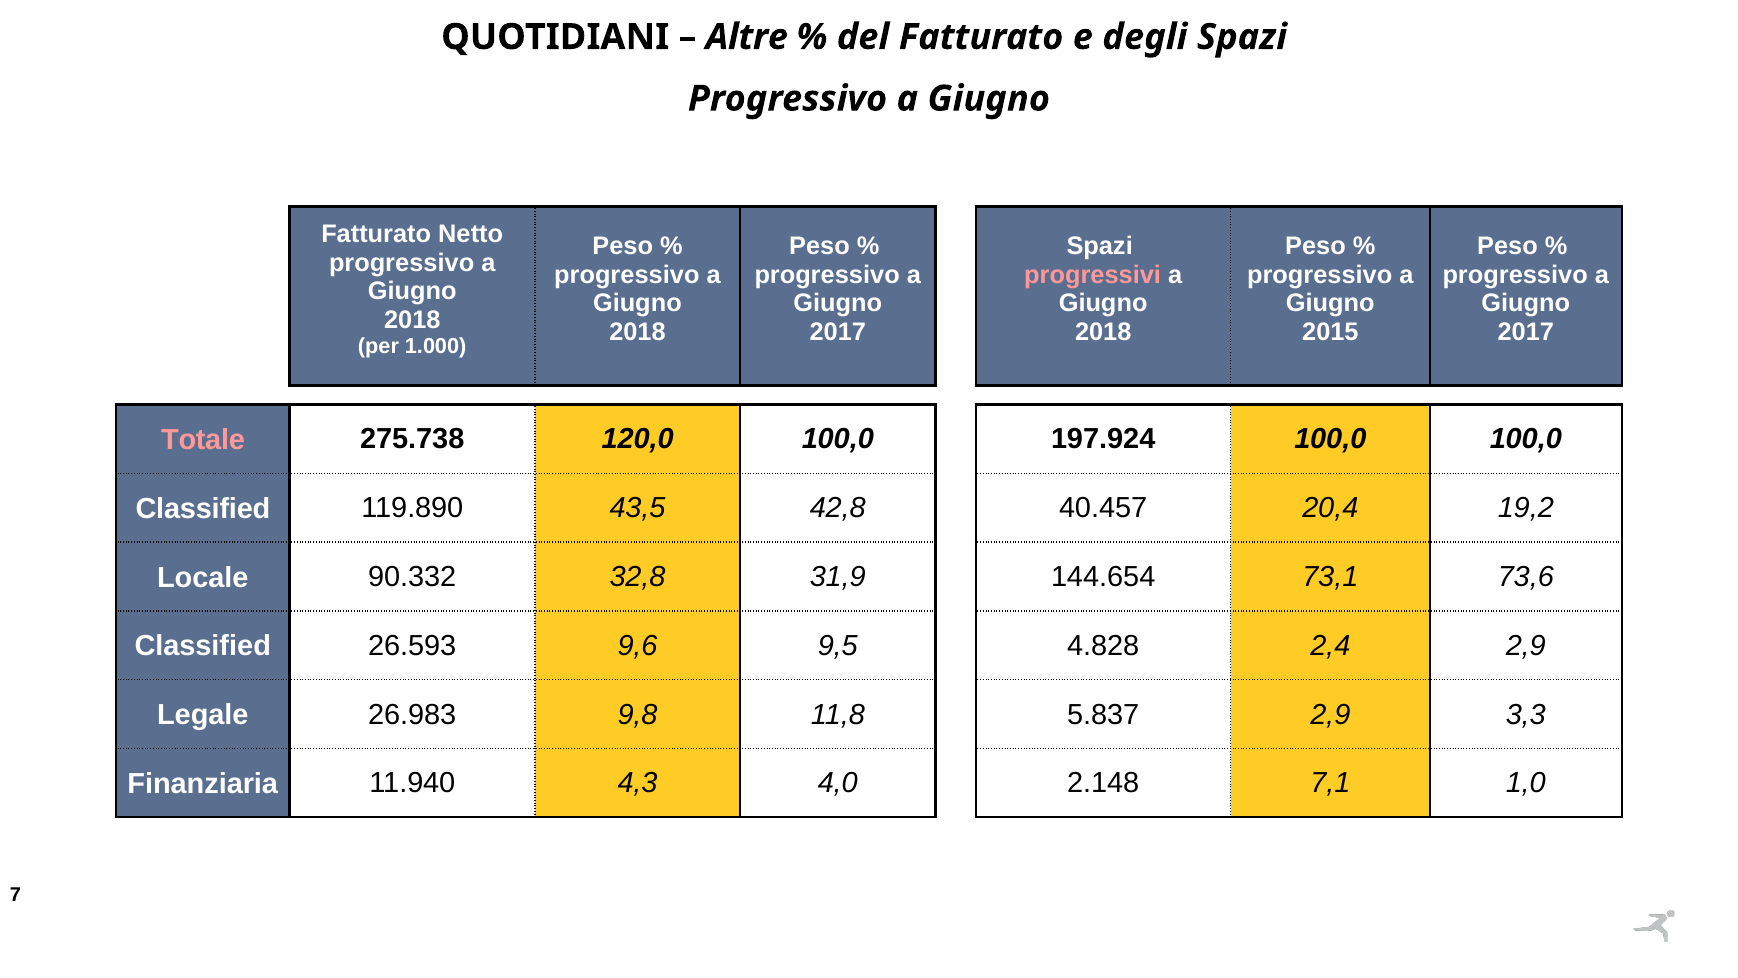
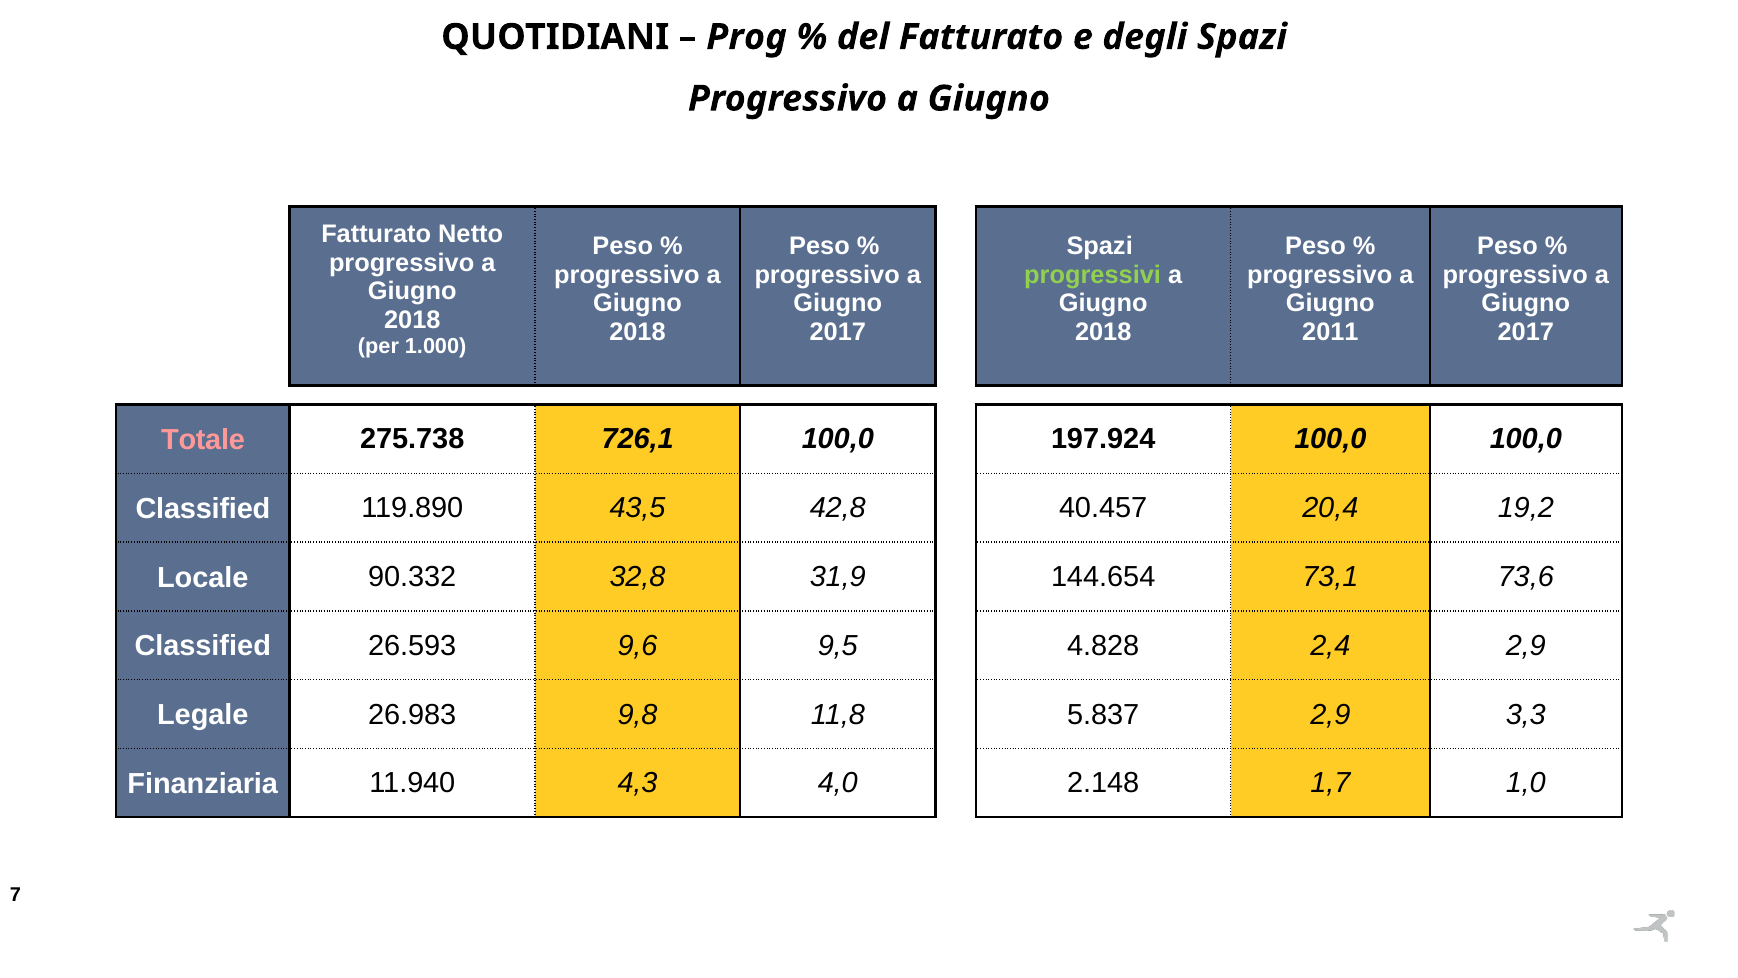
Altre: Altre -> Prog
progressivi colour: pink -> light green
2015: 2015 -> 2011
120,0: 120,0 -> 726,1
7,1: 7,1 -> 1,7
